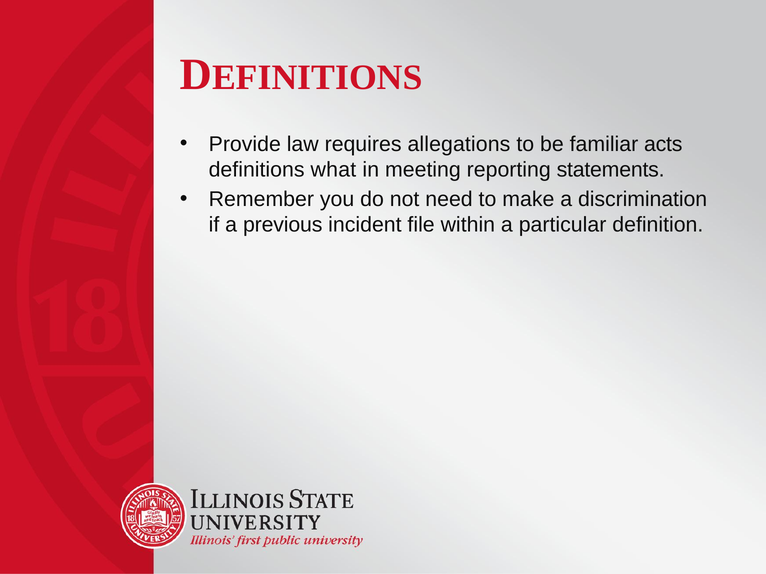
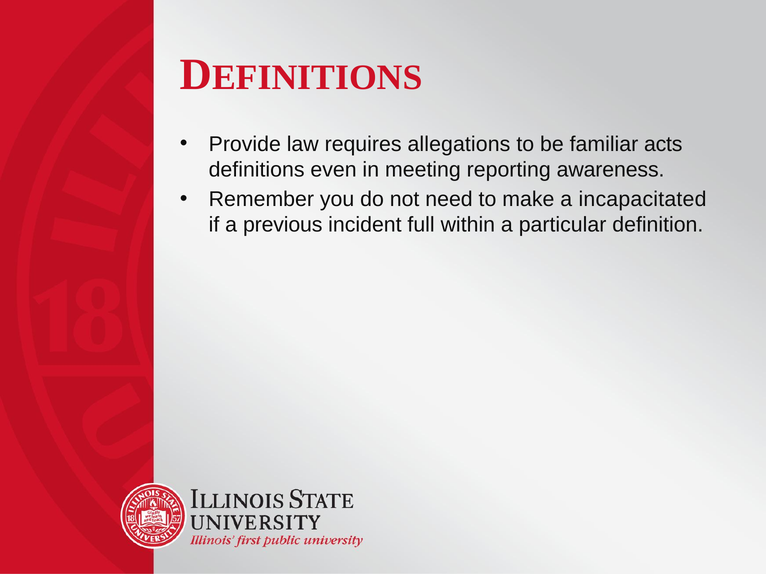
what: what -> even
statements: statements -> awareness
discrimination: discrimination -> incapacitated
file: file -> full
